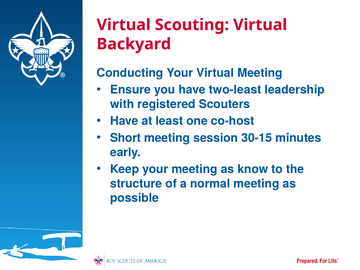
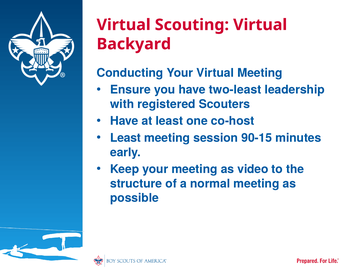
Short at (126, 138): Short -> Least
30-15: 30-15 -> 90-15
know: know -> video
